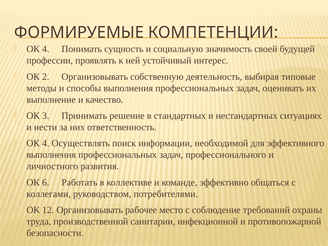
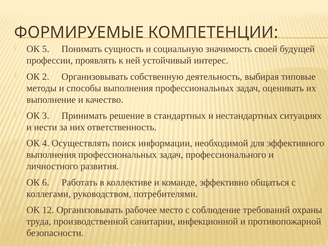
4 at (46, 49): 4 -> 5
